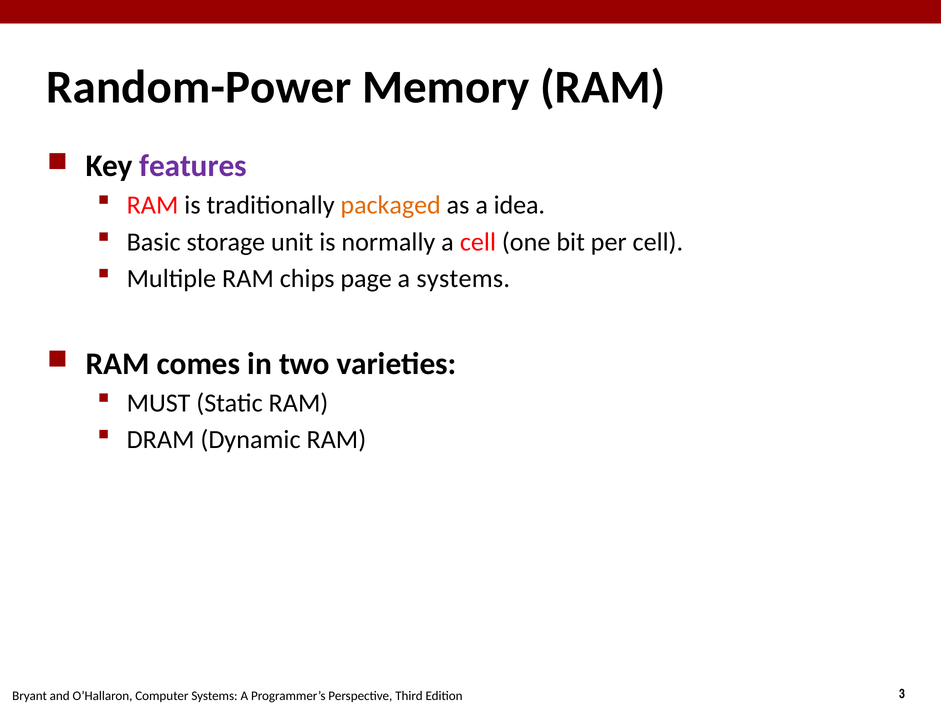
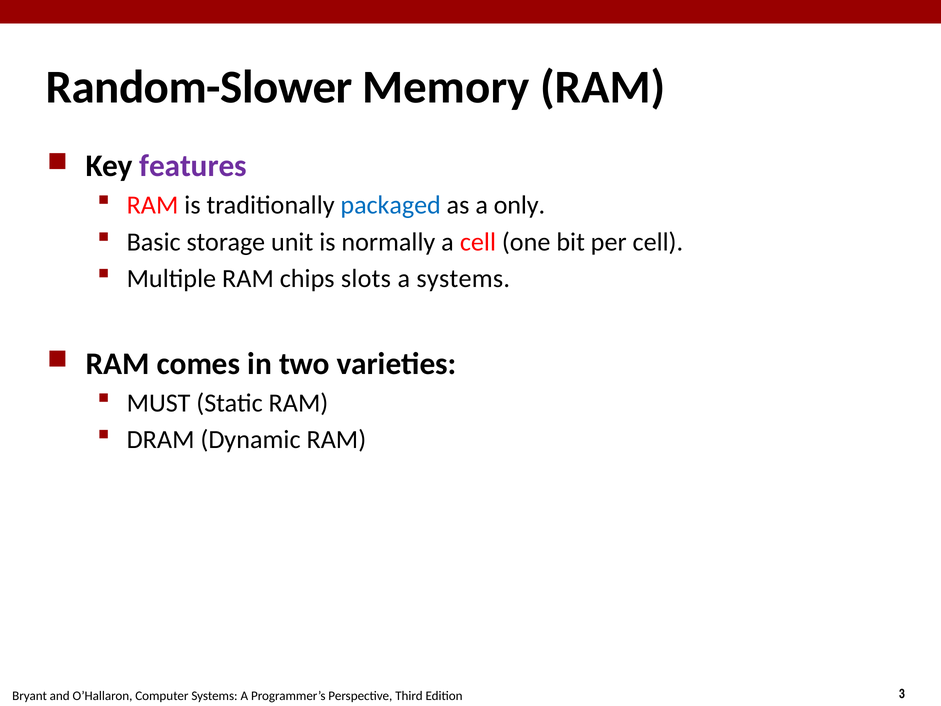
Random-Power: Random-Power -> Random-Slower
packaged colour: orange -> blue
idea: idea -> only
page: page -> slots
